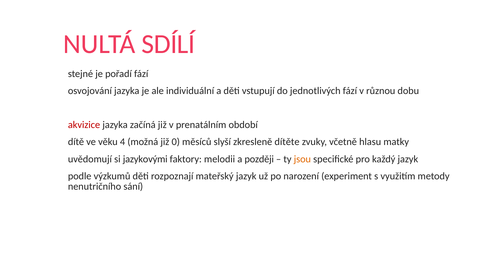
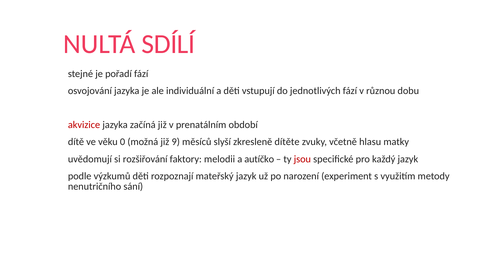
4: 4 -> 0
0: 0 -> 9
jazykovými: jazykovými -> rozšiřování
později: později -> autíčko
jsou colour: orange -> red
